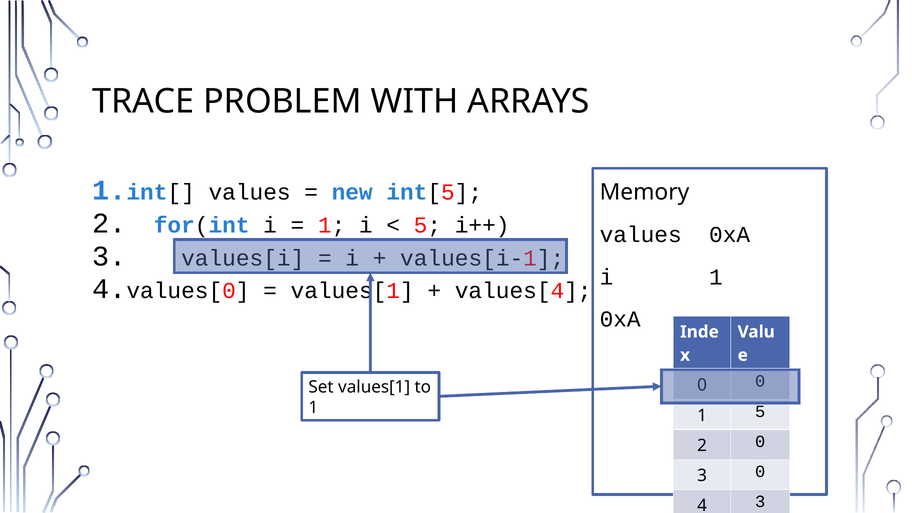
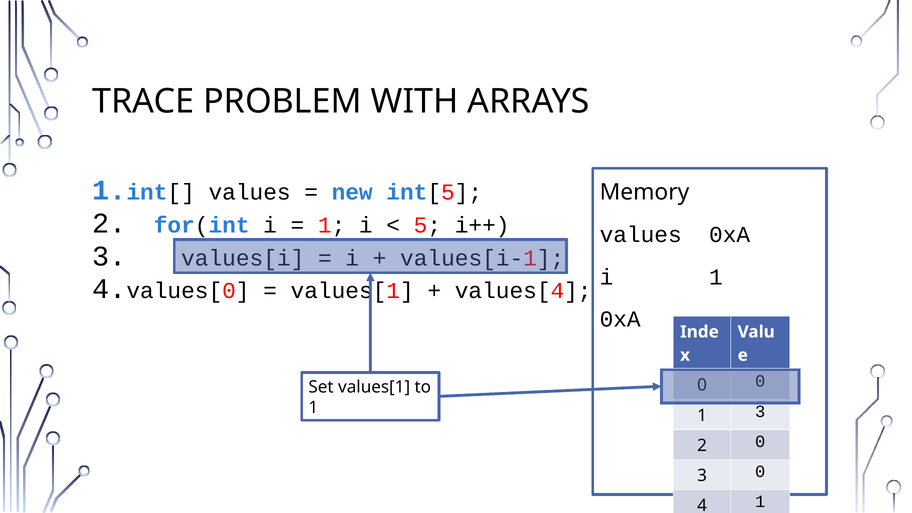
1 5: 5 -> 3
3 at (760, 502): 3 -> 1
